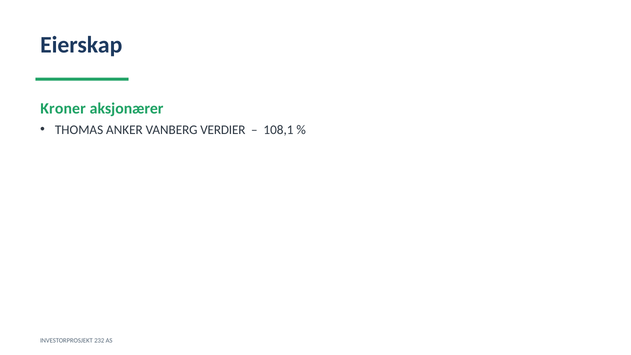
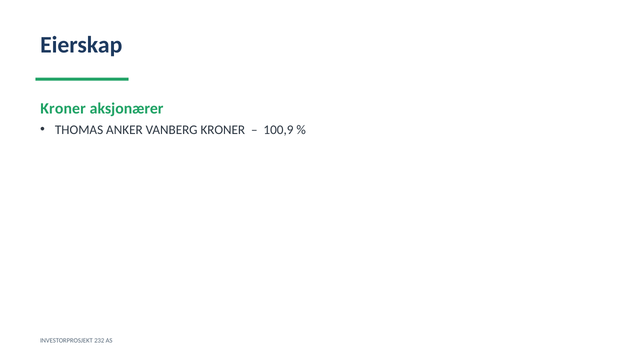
VANBERG VERDIER: VERDIER -> KRONER
108,1: 108,1 -> 100,9
